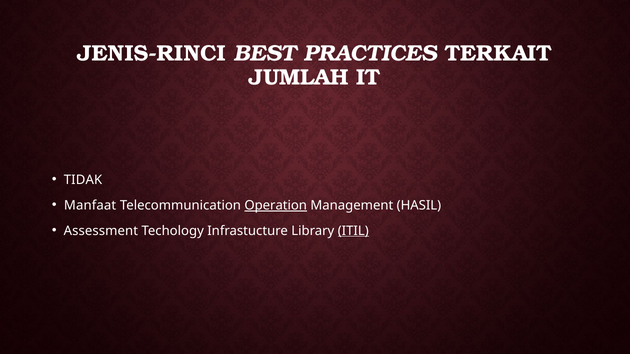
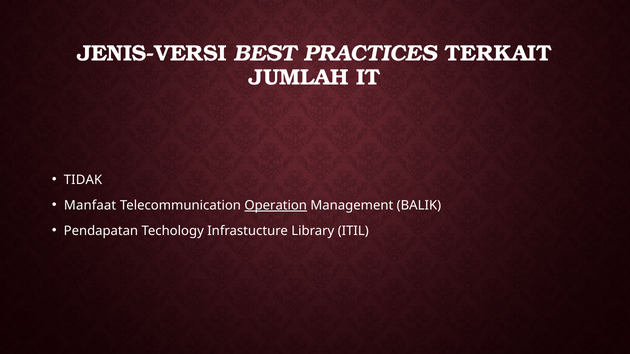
JENIS-RINCI: JENIS-RINCI -> JENIS-VERSI
HASIL: HASIL -> BALIK
Assessment: Assessment -> Pendapatan
ITIL underline: present -> none
